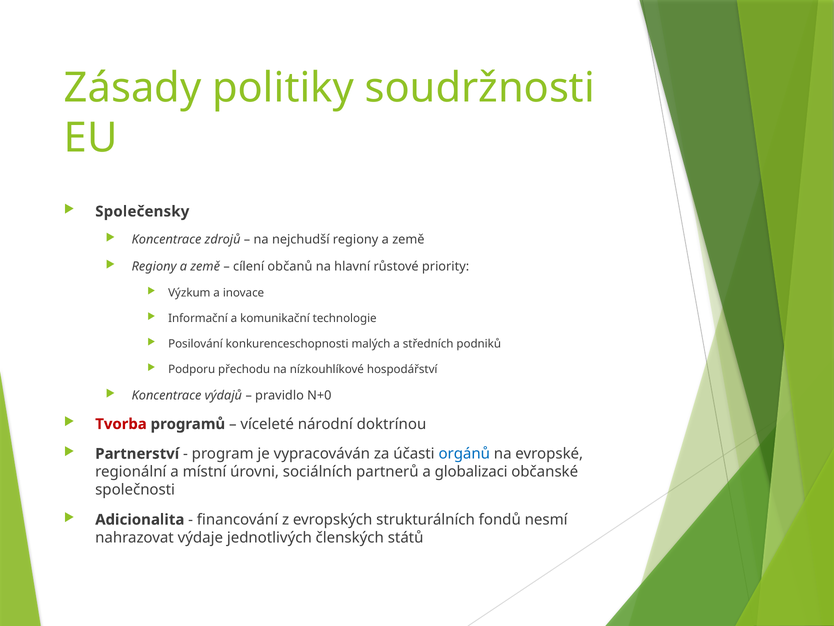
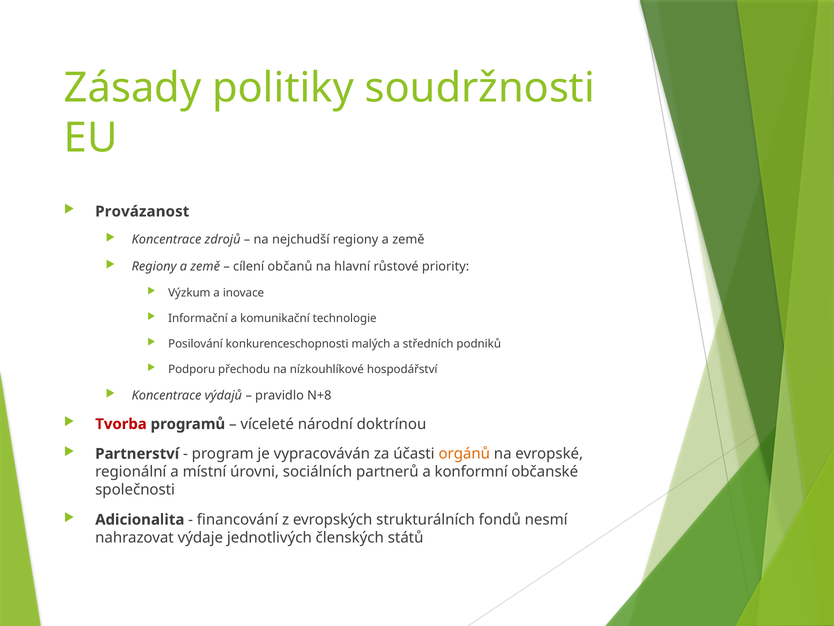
Společensky: Společensky -> Provázanost
N+0: N+0 -> N+8
orgánů colour: blue -> orange
globalizaci: globalizaci -> konformní
